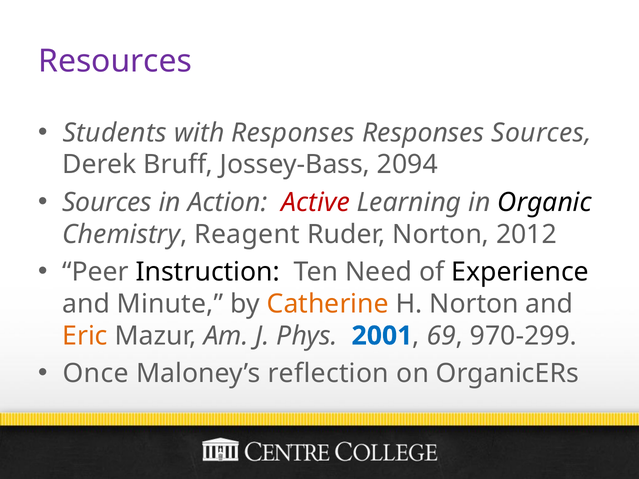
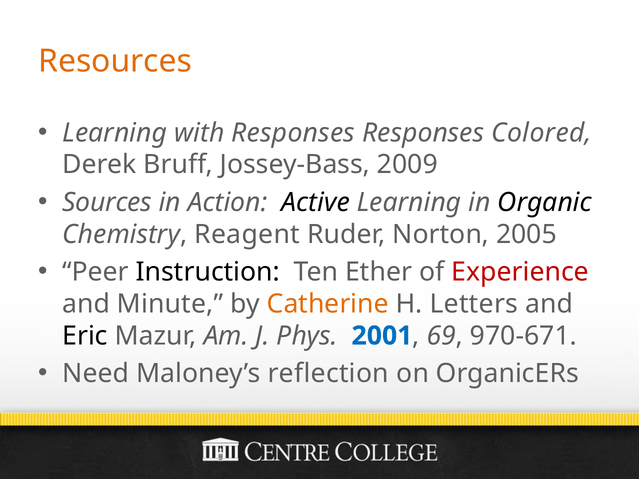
Resources colour: purple -> orange
Students at (115, 133): Students -> Learning
Responses Sources: Sources -> Colored
2094: 2094 -> 2009
Active colour: red -> black
2012: 2012 -> 2005
Need: Need -> Ether
Experience colour: black -> red
H Norton: Norton -> Letters
Eric colour: orange -> black
970-299: 970-299 -> 970-671
Once: Once -> Need
